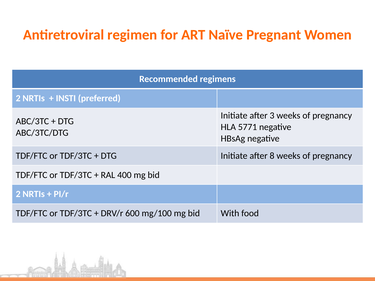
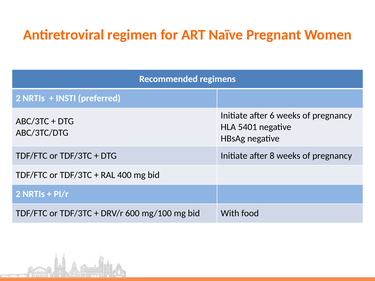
3: 3 -> 6
5771: 5771 -> 5401
